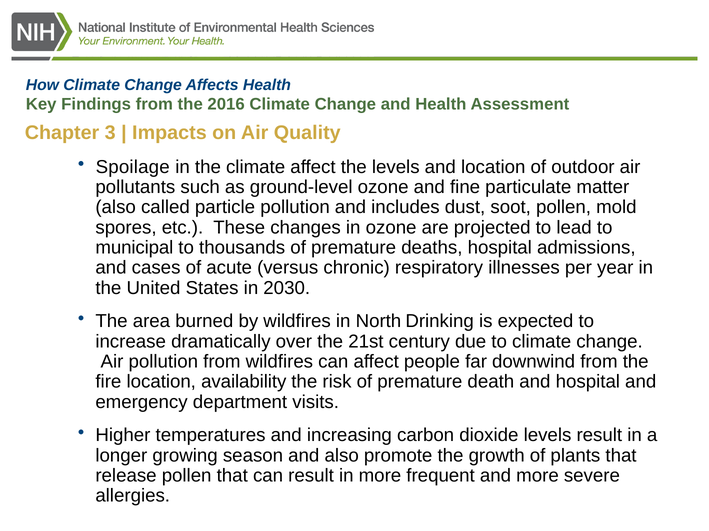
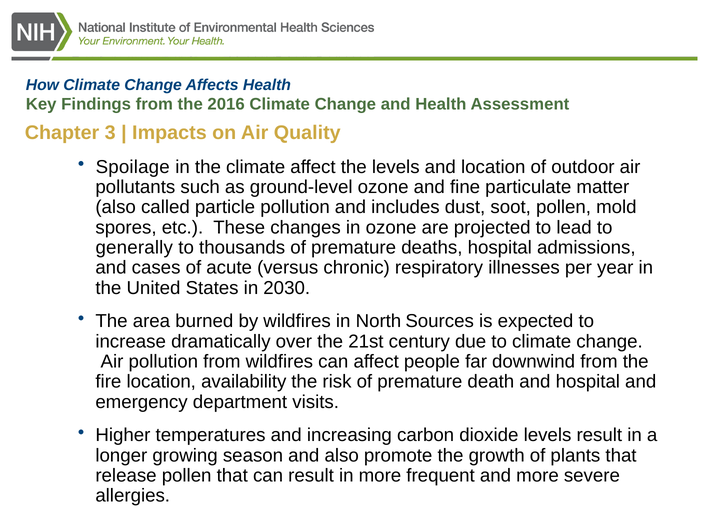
municipal: municipal -> generally
Drinking: Drinking -> Sources
